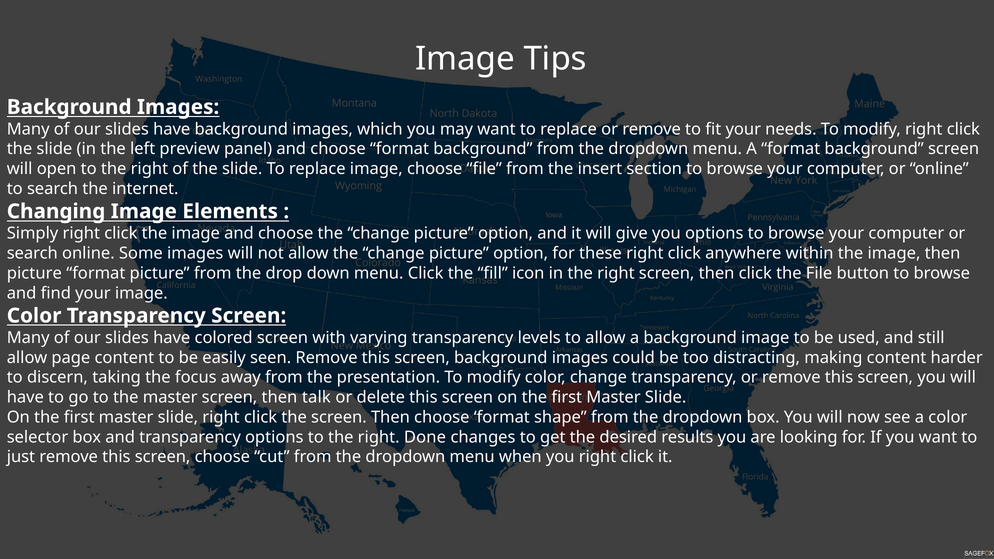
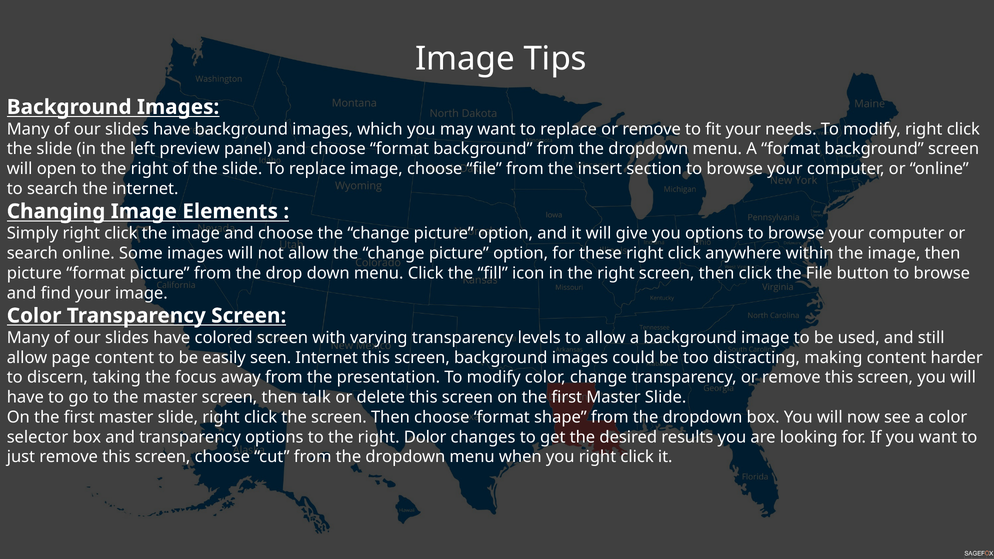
seen Remove: Remove -> Internet
Done: Done -> Dolor
